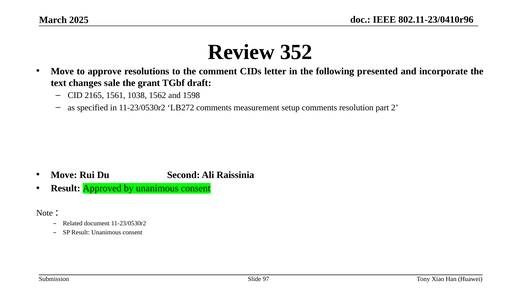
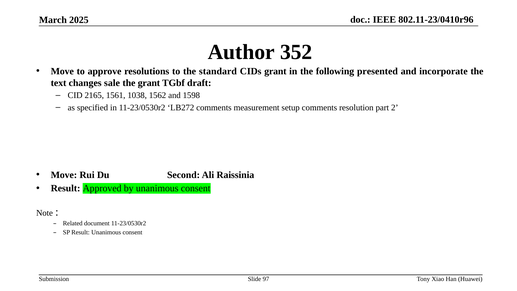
Review: Review -> Author
comment: comment -> standard
CIDs letter: letter -> grant
